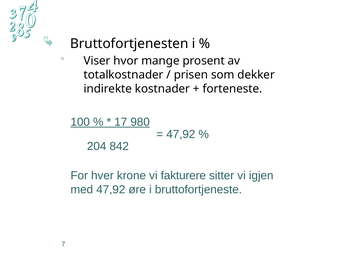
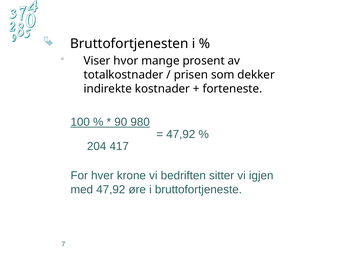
17: 17 -> 90
842: 842 -> 417
fakturere: fakturere -> bedriften
